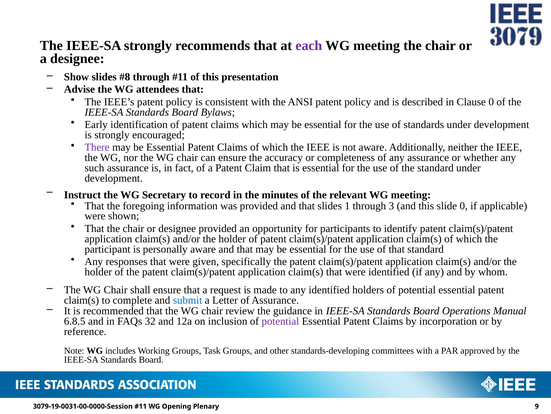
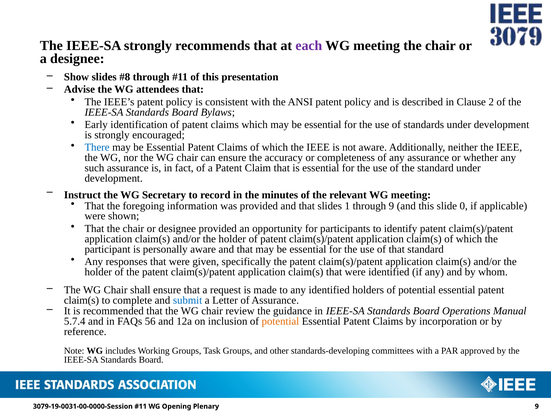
Clause 0: 0 -> 2
There colour: purple -> blue
through 3: 3 -> 9
6.8.5: 6.8.5 -> 5.7.4
32: 32 -> 56
potential at (280, 321) colour: purple -> orange
